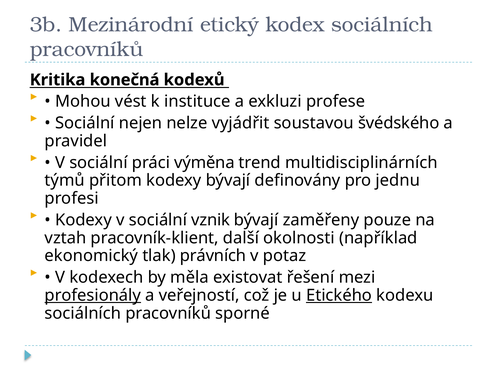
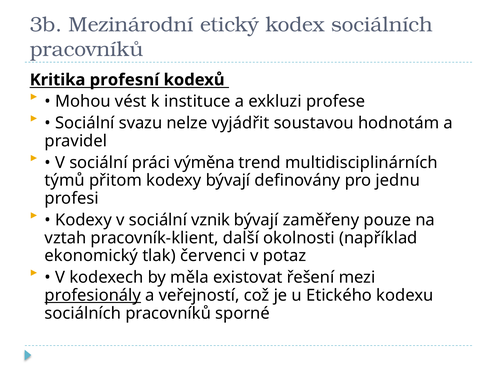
konečná: konečná -> profesní
nejen: nejen -> svazu
švédského: švédského -> hodnotám
právních: právních -> červenci
Etického underline: present -> none
